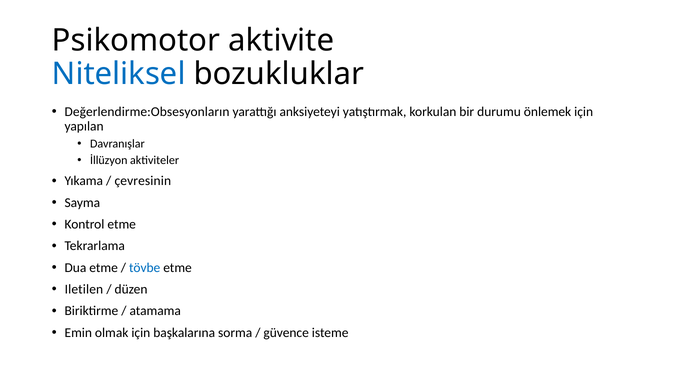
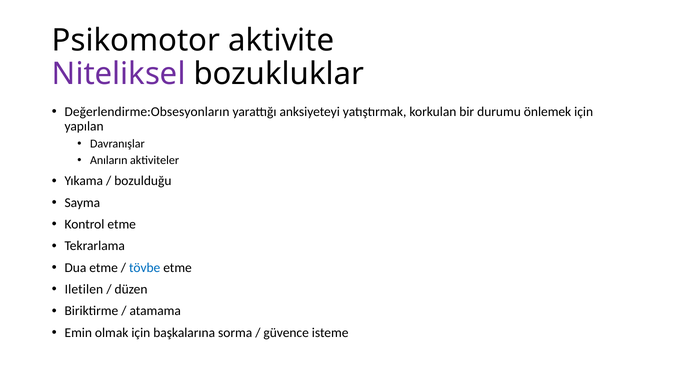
Niteliksel colour: blue -> purple
İllüzyon: İllüzyon -> Anıların
çevresinin: çevresinin -> bozulduğu
